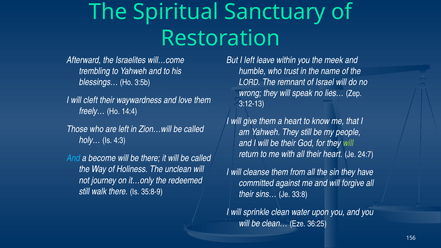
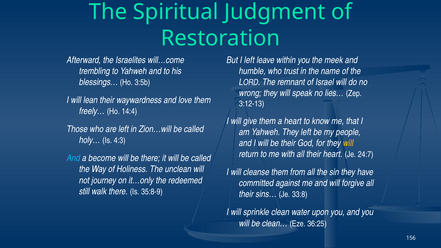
Sanctuary: Sanctuary -> Judgment
cleft: cleft -> lean
They still: still -> left
will at (348, 143) colour: light green -> yellow
